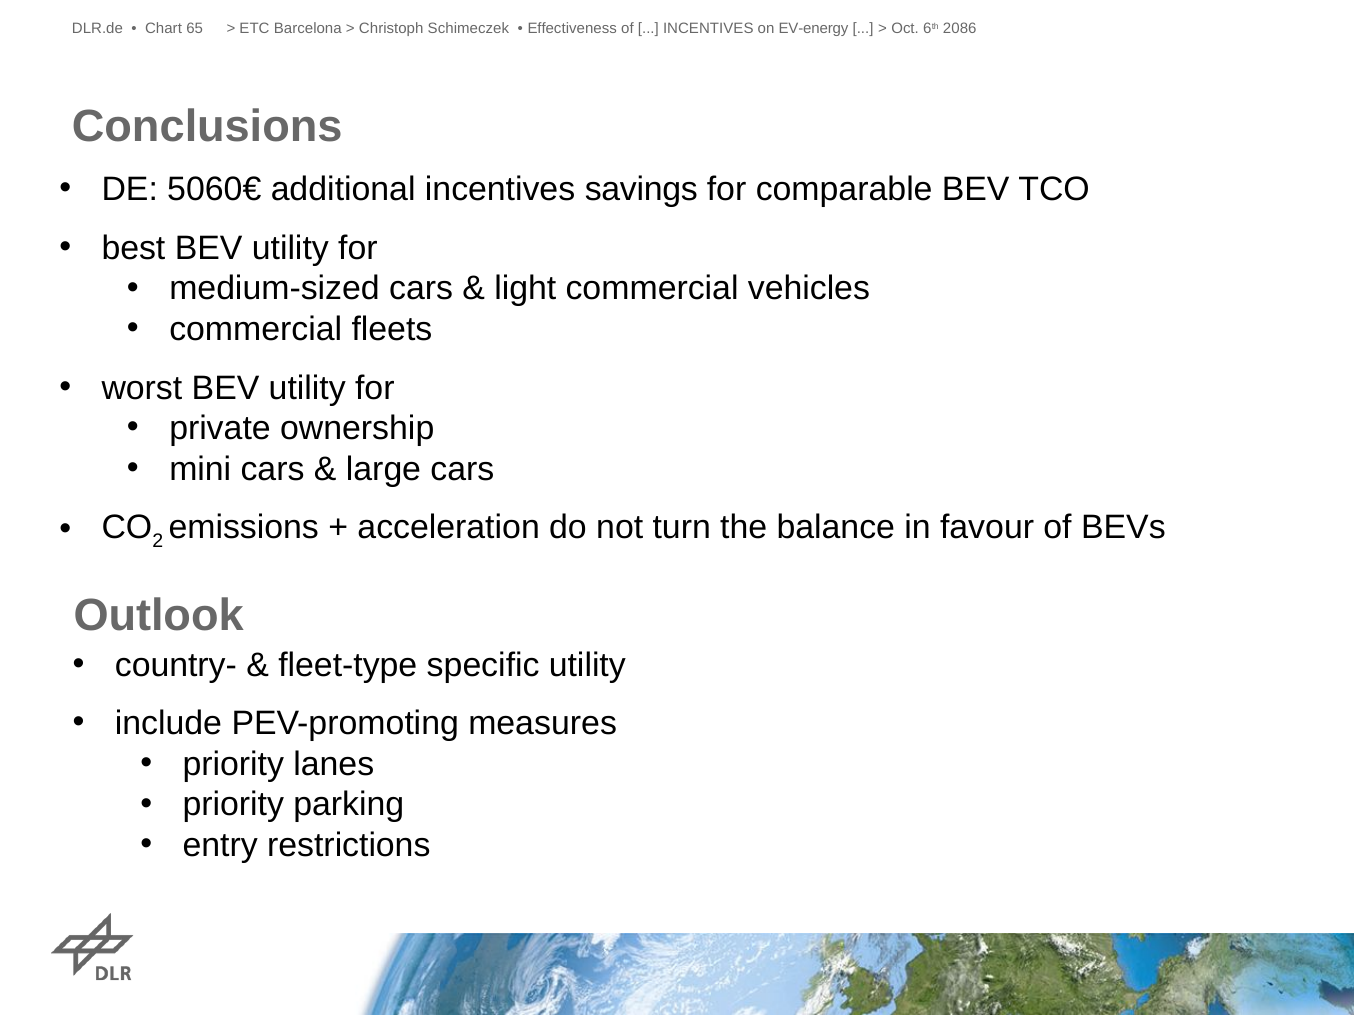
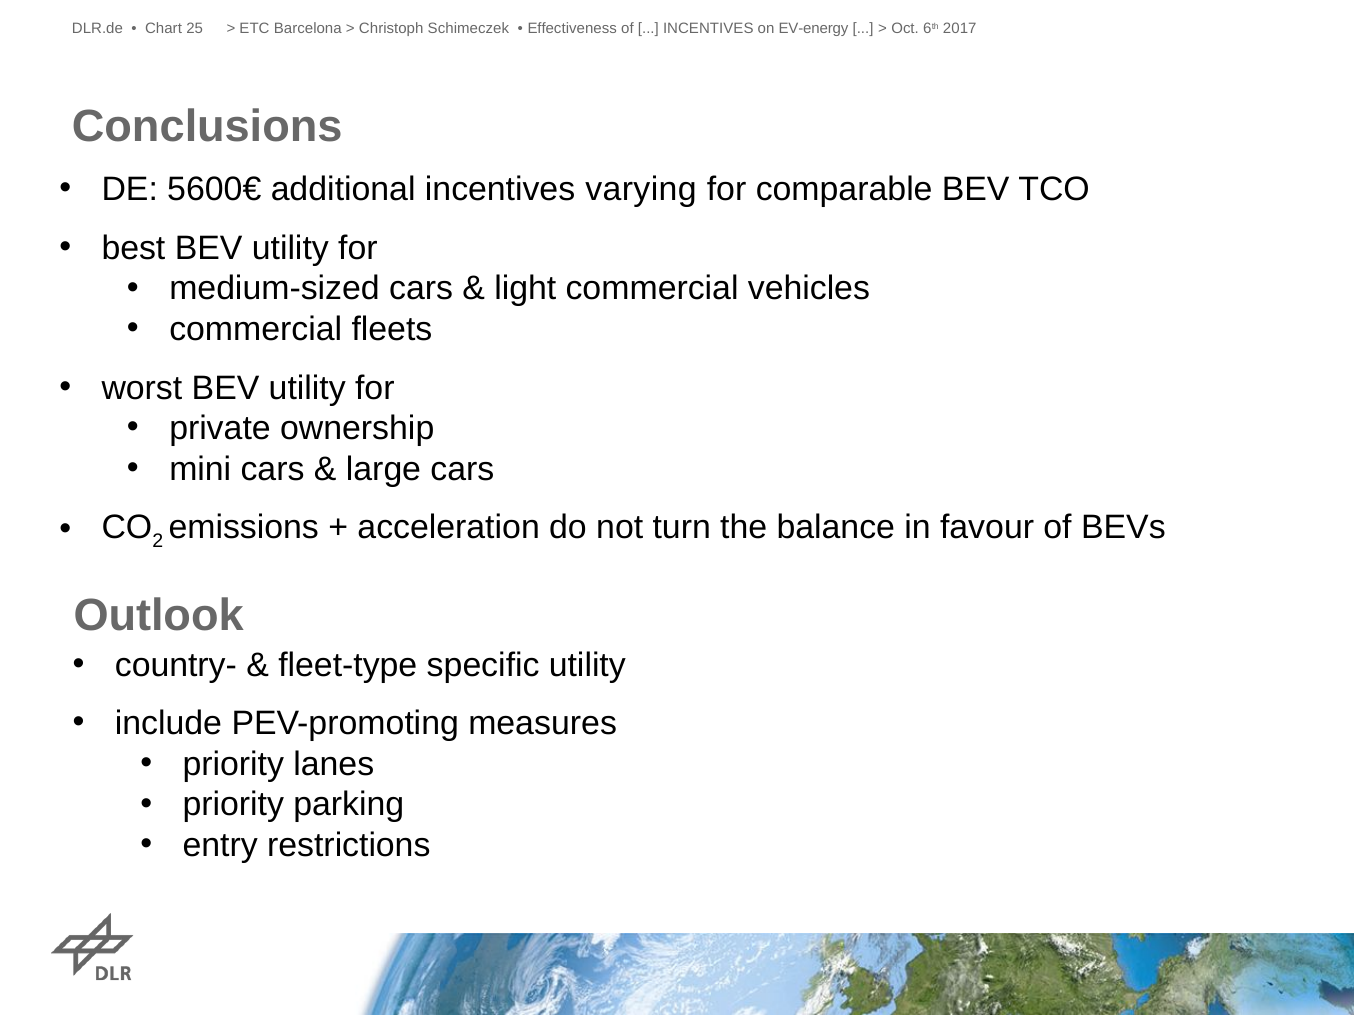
65: 65 -> 25
2086: 2086 -> 2017
5060€: 5060€ -> 5600€
savings: savings -> varying
